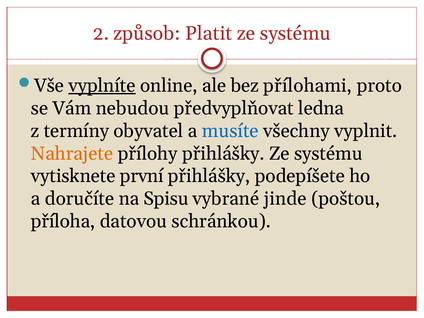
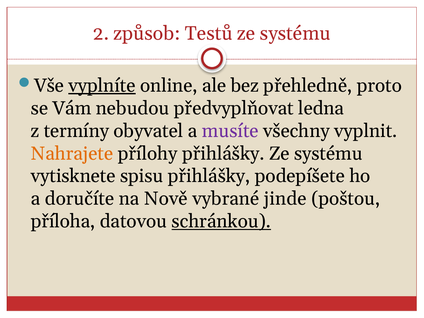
Platit: Platit -> Testů
přílohami: přílohami -> přehledně
musíte colour: blue -> purple
první: první -> spisu
Spisu: Spisu -> Nově
schránkou underline: none -> present
